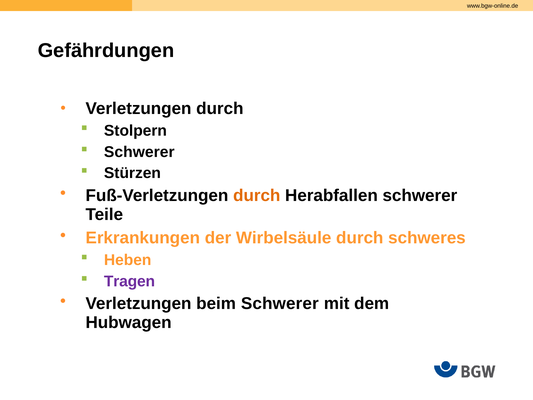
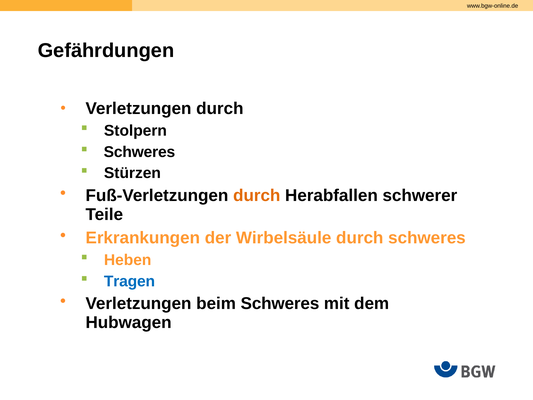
Schwerer at (139, 152): Schwerer -> Schweres
Tragen colour: purple -> blue
beim Schwerer: Schwerer -> Schweres
